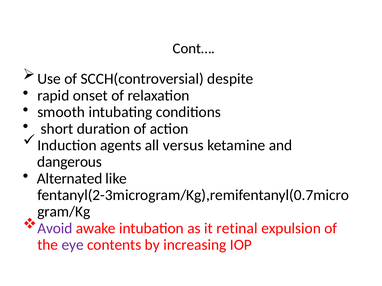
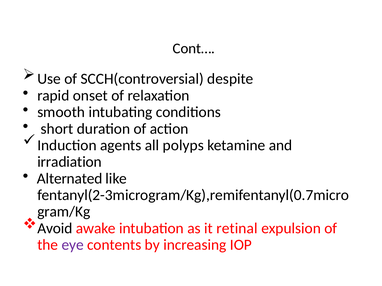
versus: versus -> polyps
dangerous: dangerous -> irradiation
Avoid colour: purple -> black
